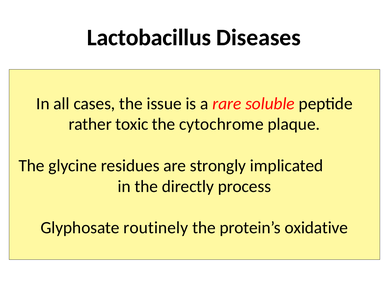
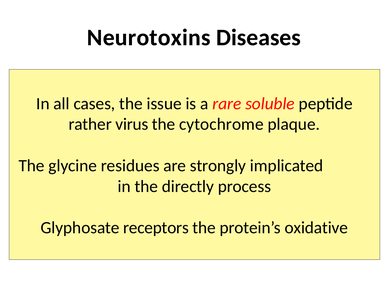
Lactobacillus: Lactobacillus -> Neurotoxins
toxic: toxic -> virus
routinely: routinely -> receptors
